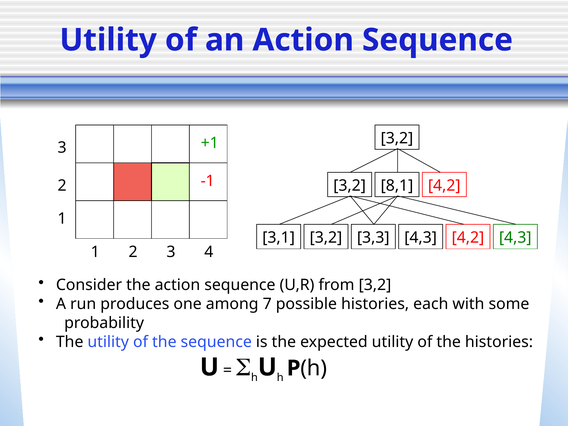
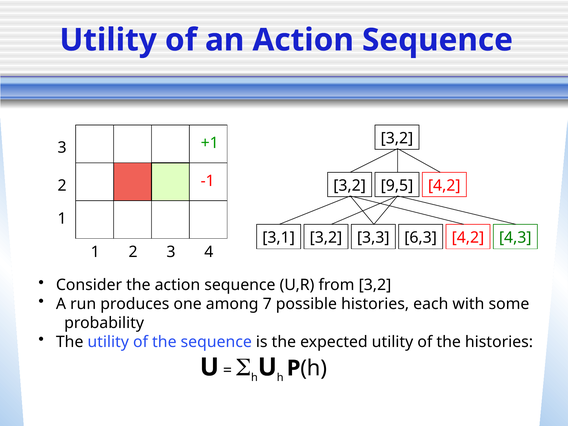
8,1: 8,1 -> 9,5
3,2 4,3: 4,3 -> 6,3
